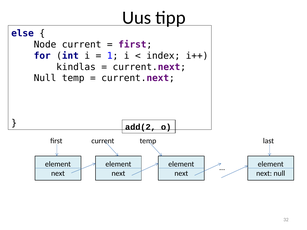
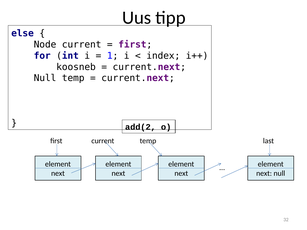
kindlas: kindlas -> koosneb
